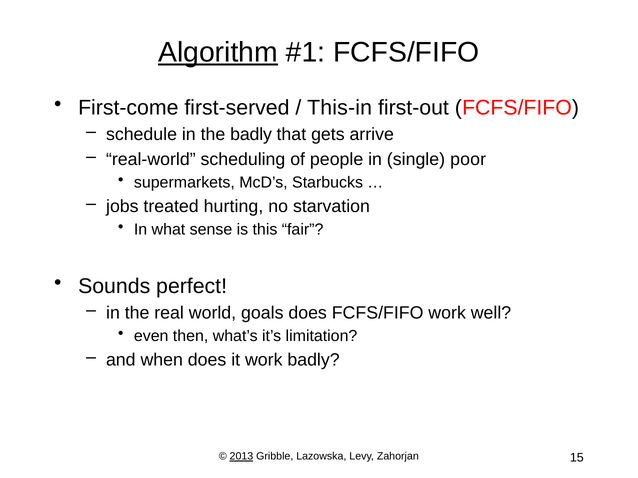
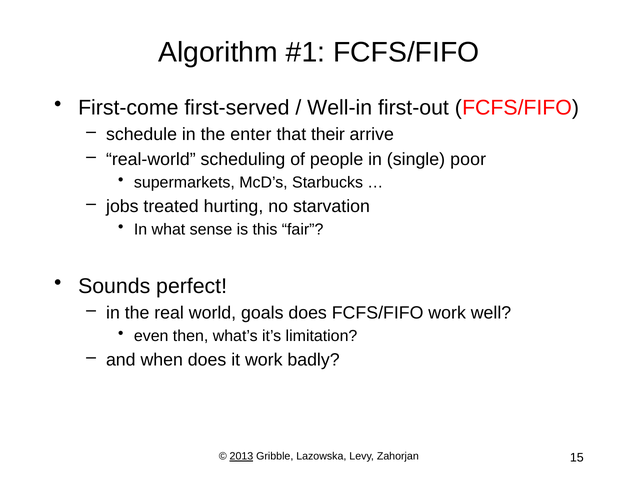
Algorithm underline: present -> none
This-in: This-in -> Well-in
the badly: badly -> enter
gets: gets -> their
